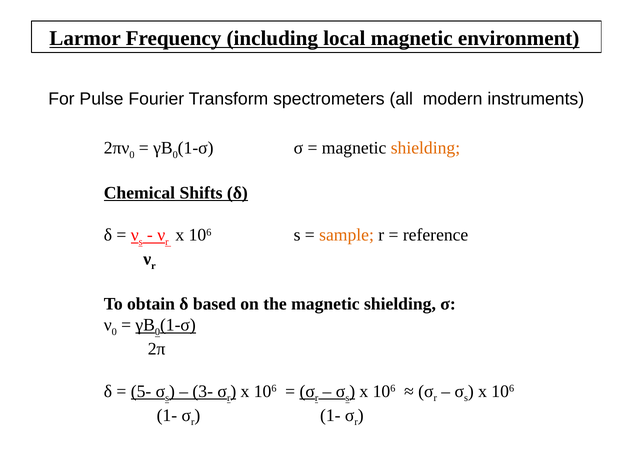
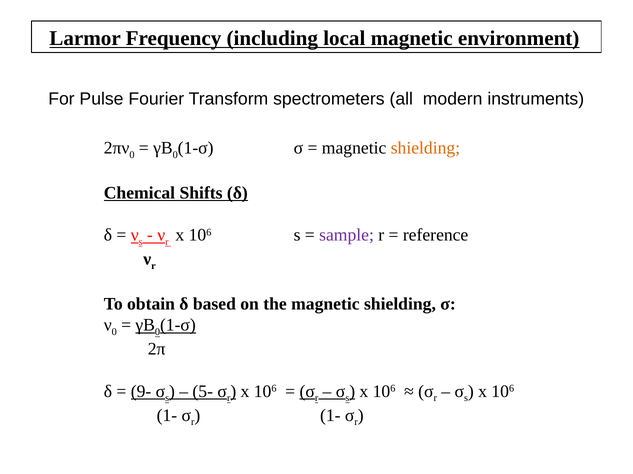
sample colour: orange -> purple
5-: 5- -> 9-
3-: 3- -> 5-
